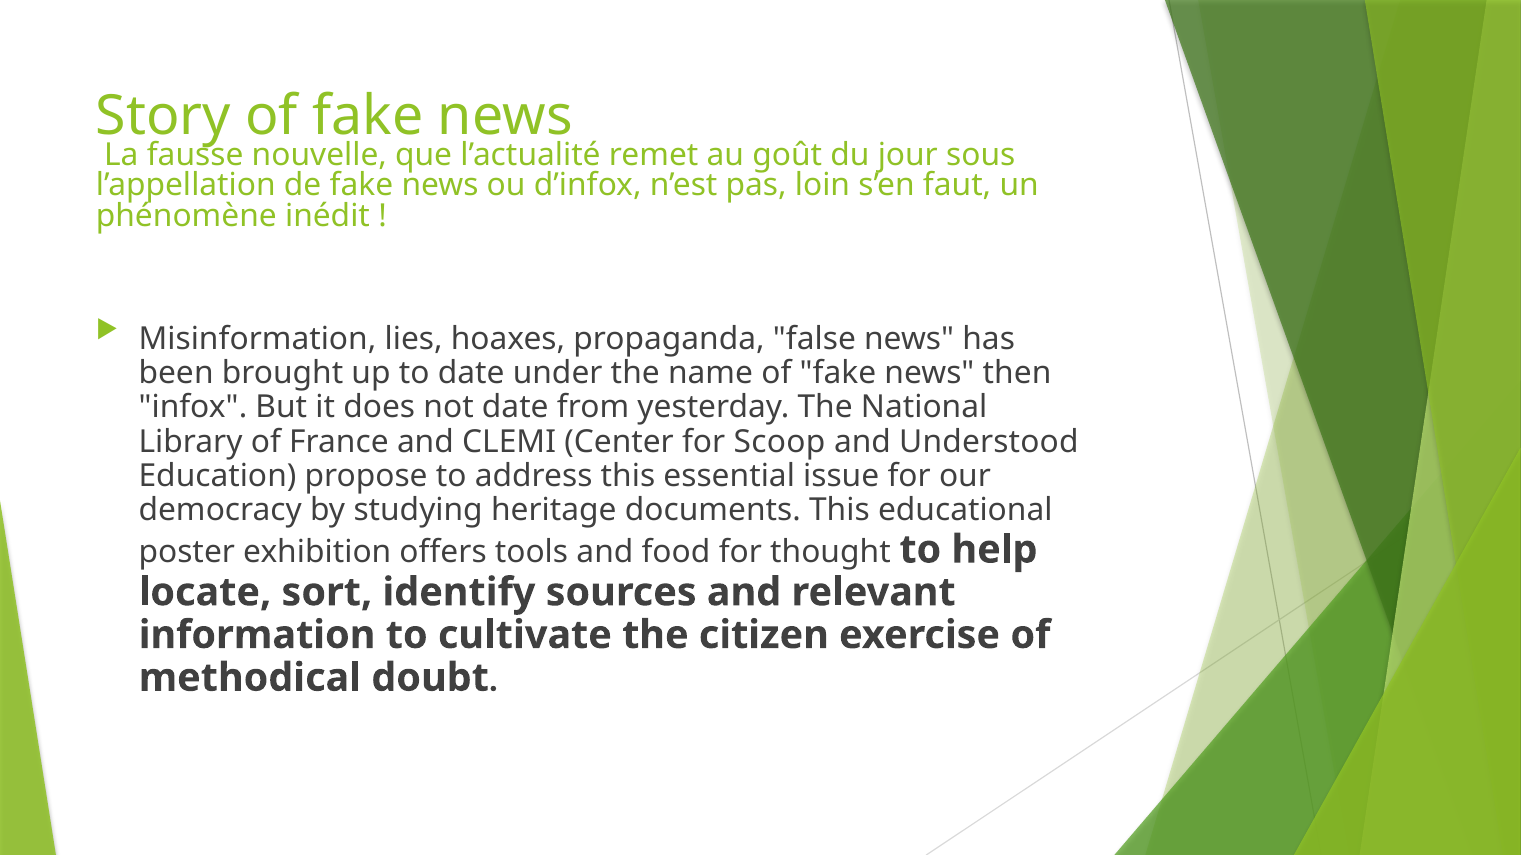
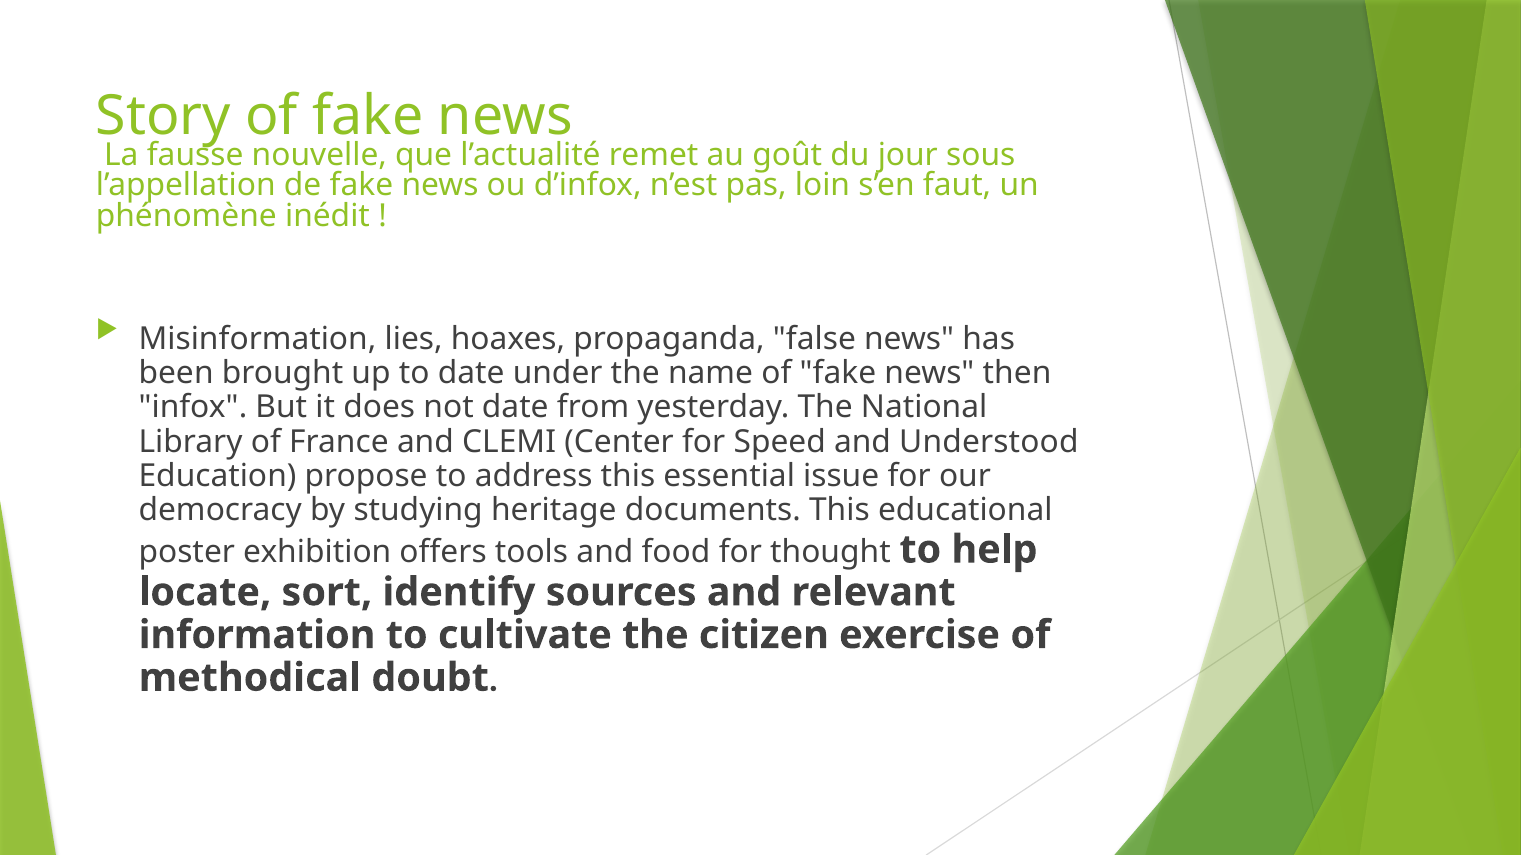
Scoop: Scoop -> Speed
